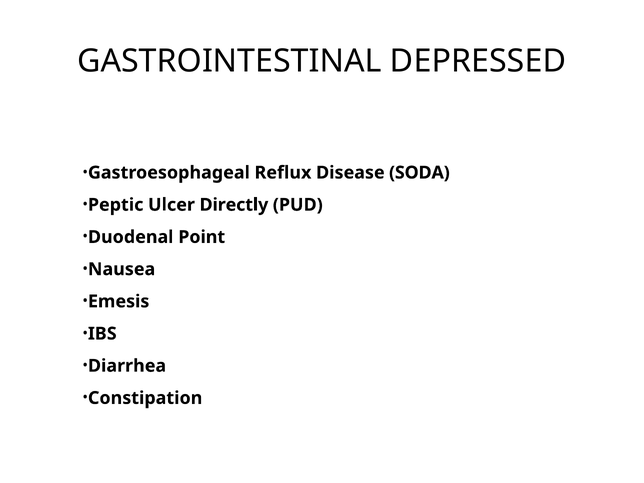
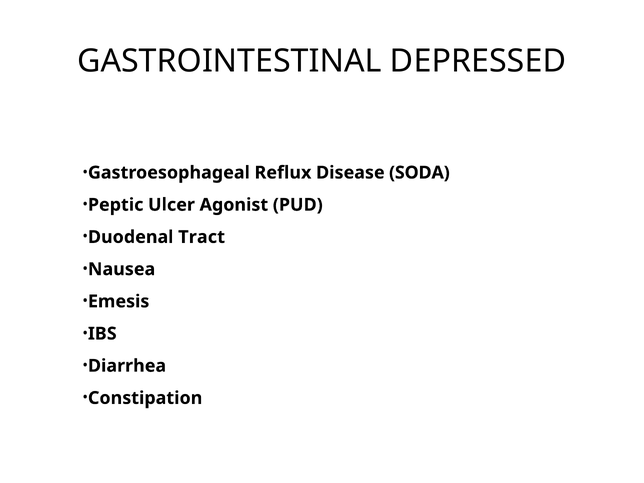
Directly: Directly -> Agonist
Point: Point -> Tract
